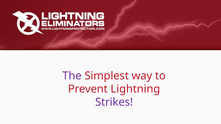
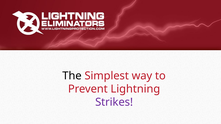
The colour: purple -> black
